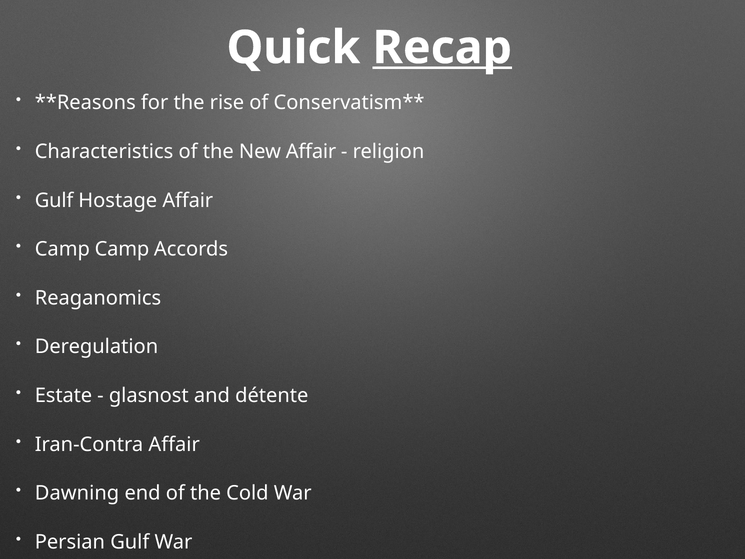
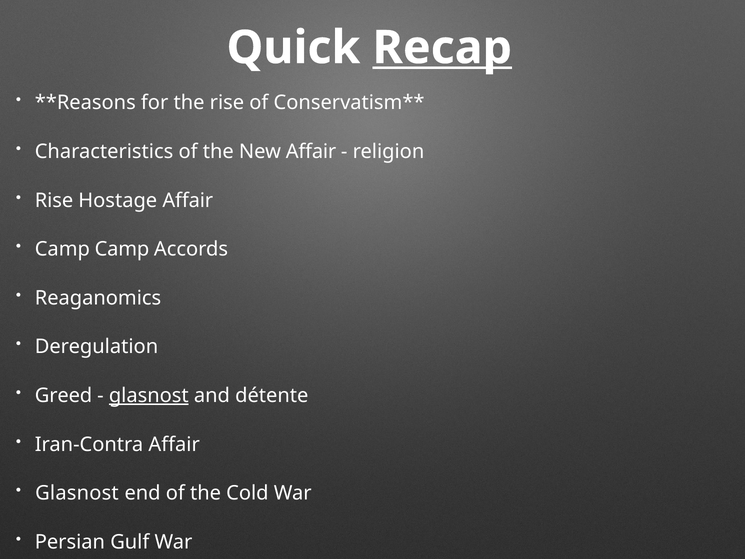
Gulf at (54, 200): Gulf -> Rise
Estate: Estate -> Greed
glasnost at (149, 395) underline: none -> present
Dawning at (77, 493): Dawning -> Glasnost
